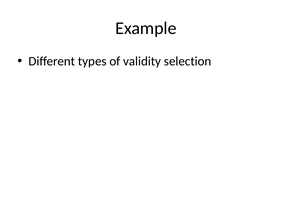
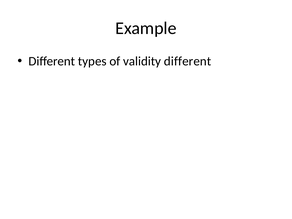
validity selection: selection -> different
